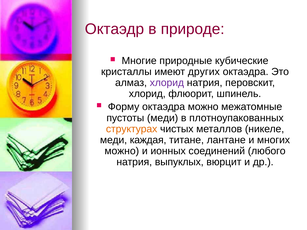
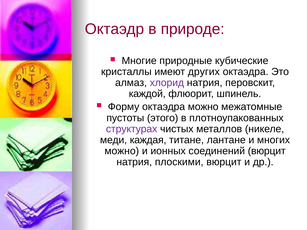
хлорид at (147, 94): хлорид -> каждой
пустоты меди: меди -> этого
структурах colour: orange -> purple
соединений любого: любого -> вюрцит
выпуклых: выпуклых -> плоскими
